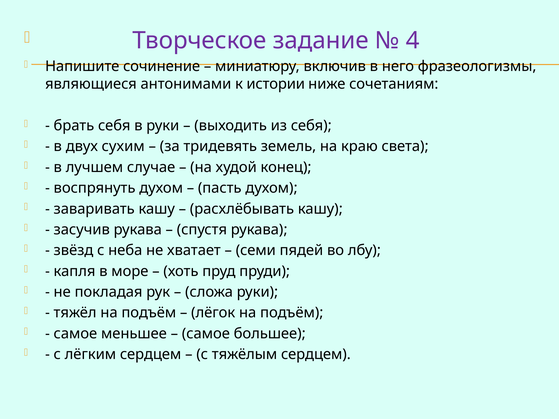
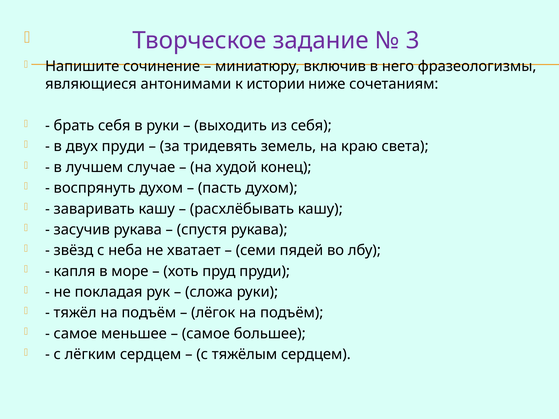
4: 4 -> 3
двух сухим: сухим -> пруди
